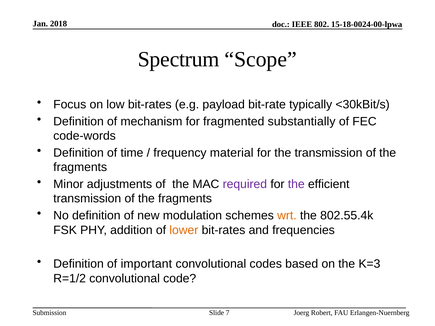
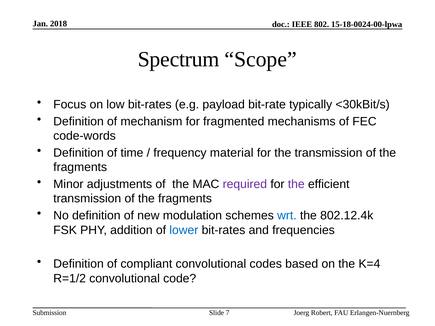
substantially: substantially -> mechanisms
wrt colour: orange -> blue
802.55.4k: 802.55.4k -> 802.12.4k
lower colour: orange -> blue
important: important -> compliant
K=3: K=3 -> K=4
